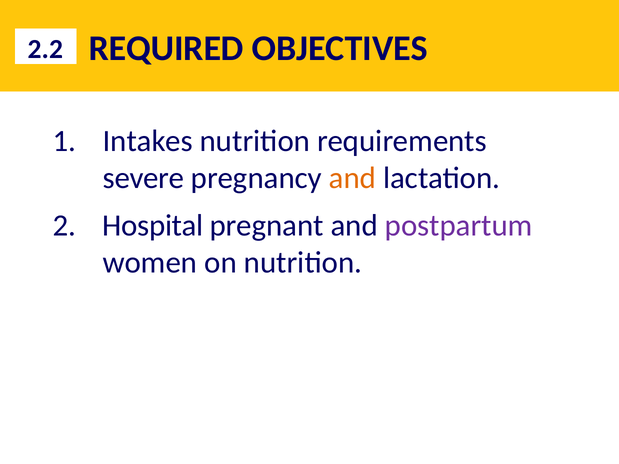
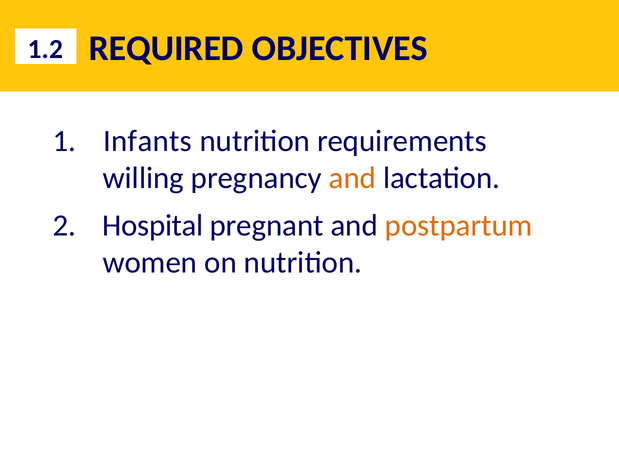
2.2: 2.2 -> 1.2
Intakes: Intakes -> Infants
severe: severe -> willing
postpartum colour: purple -> orange
